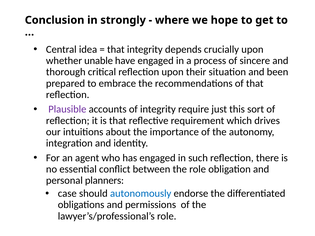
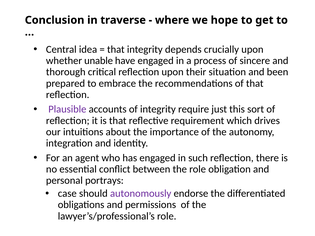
strongly: strongly -> traverse
planners: planners -> portrays
autonomously colour: blue -> purple
